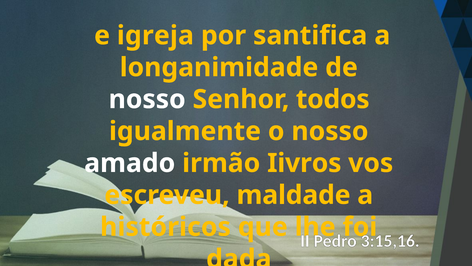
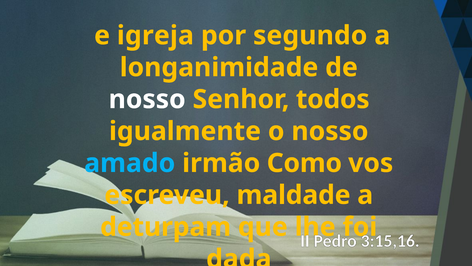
santifica: santifica -> segundo
amado colour: white -> light blue
Iivros: Iivros -> Como
históricos: históricos -> deturpam
